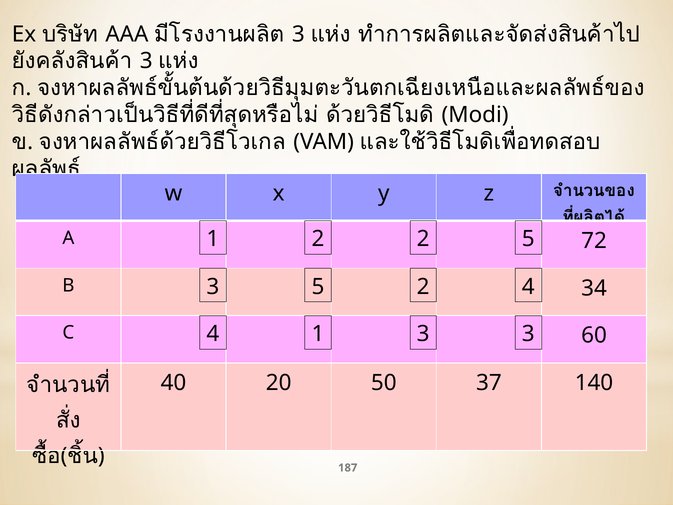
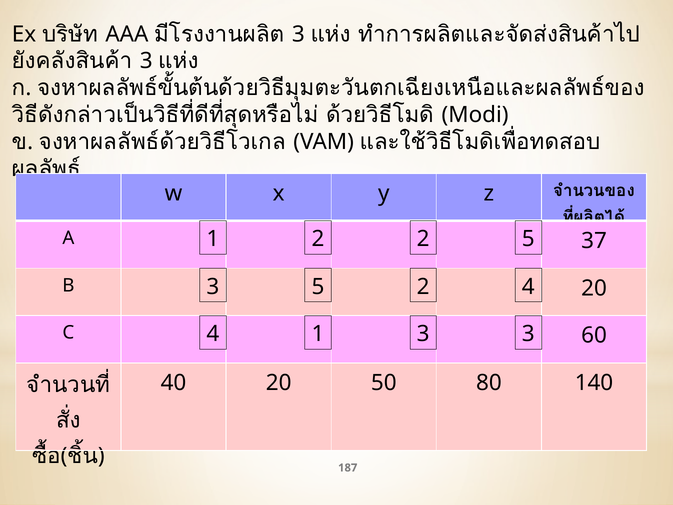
72: 72 -> 37
B 34: 34 -> 20
37: 37 -> 80
